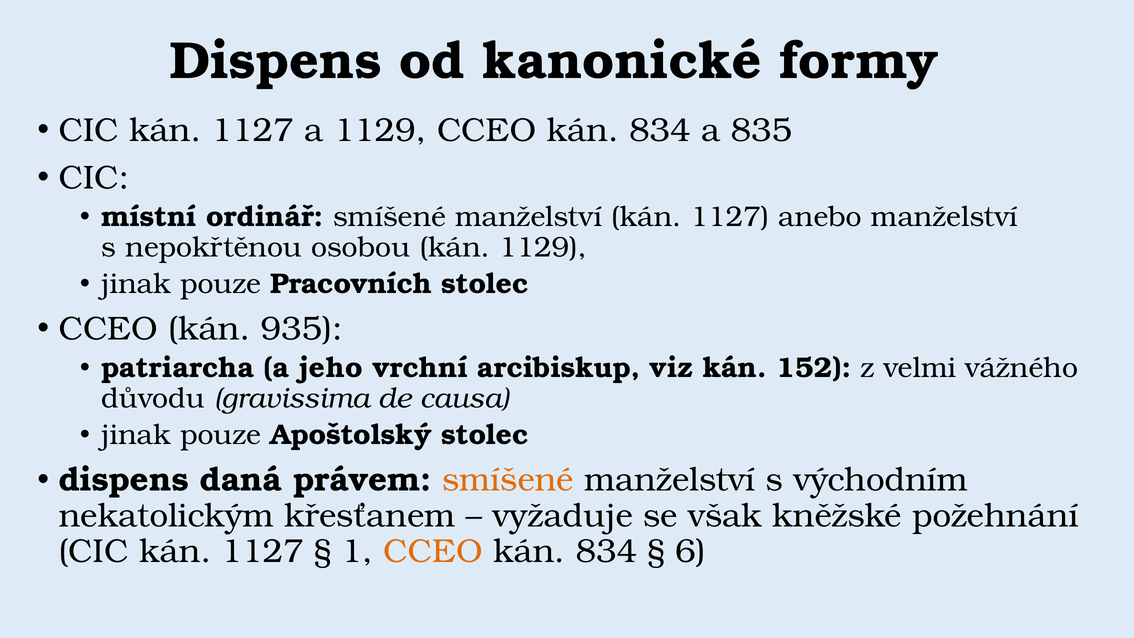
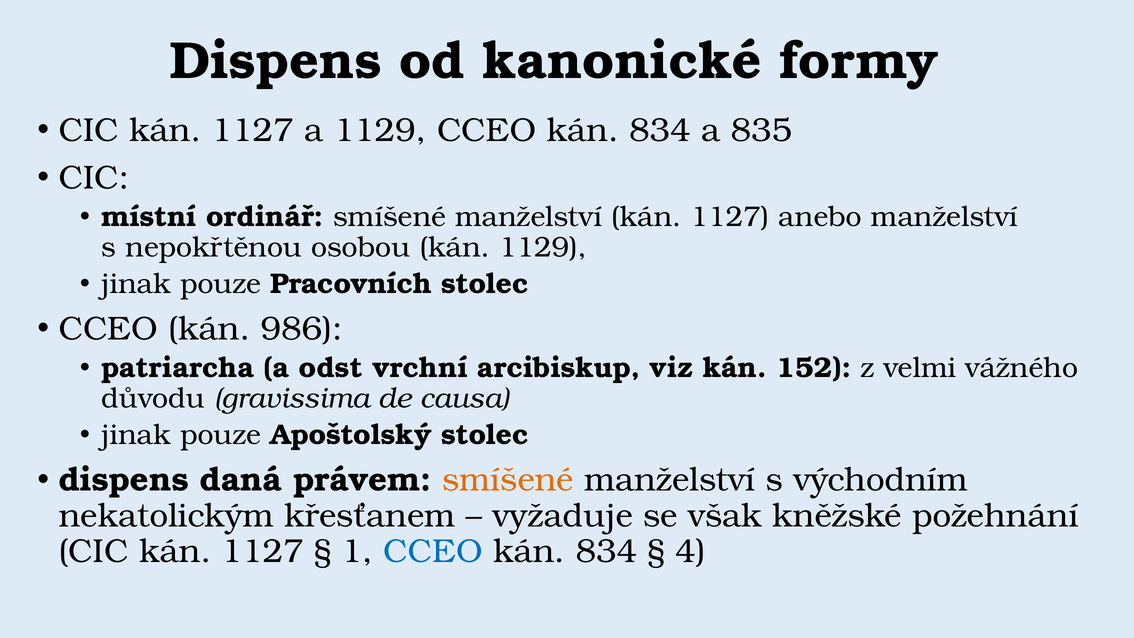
935: 935 -> 986
jeho: jeho -> odst
CCEO at (433, 551) colour: orange -> blue
6: 6 -> 4
